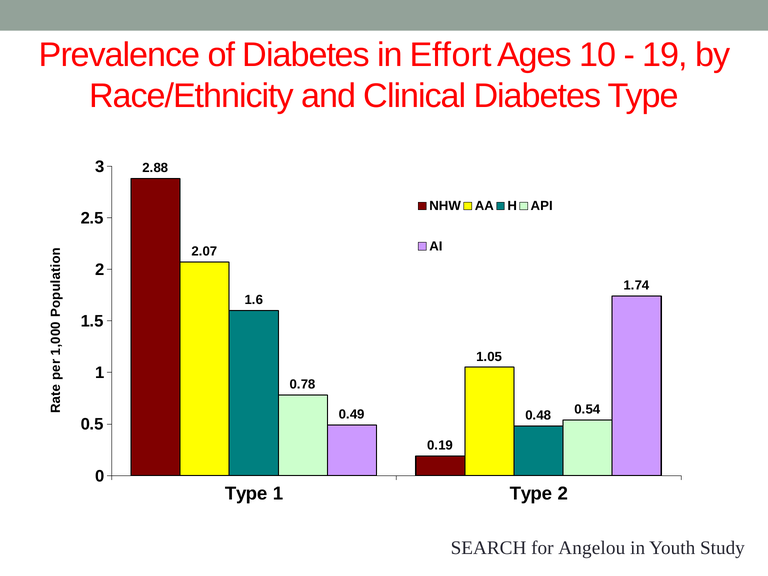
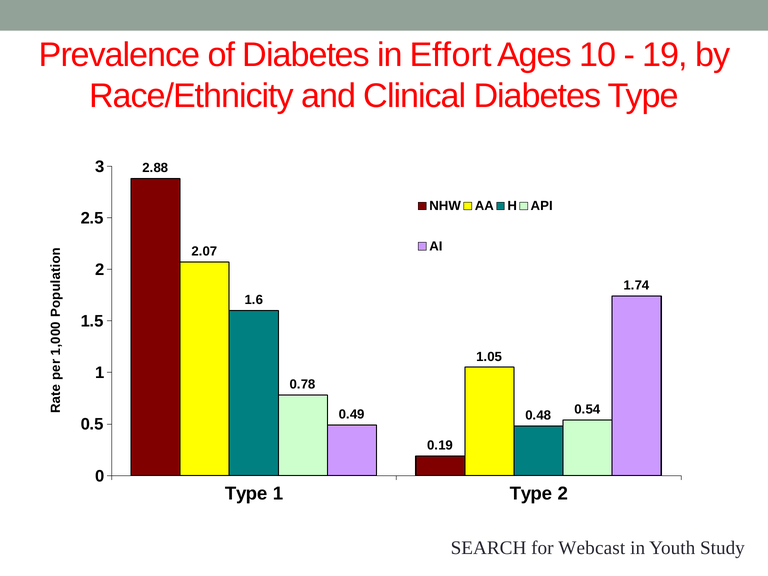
Angelou: Angelou -> Webcast
